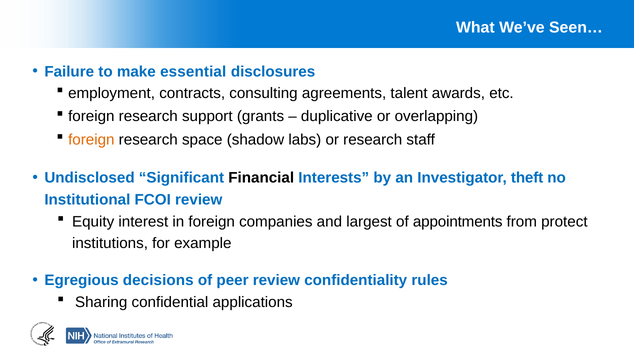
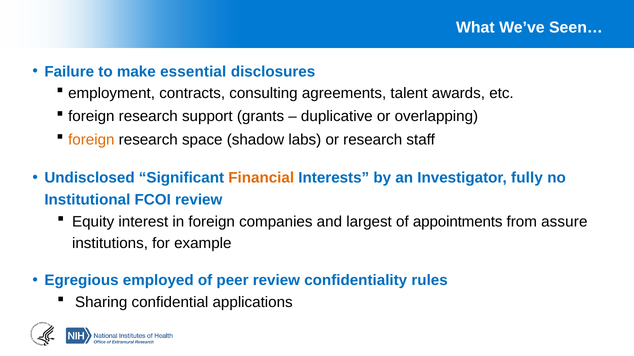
Financial colour: black -> orange
theft: theft -> fully
protect: protect -> assure
decisions: decisions -> employed
